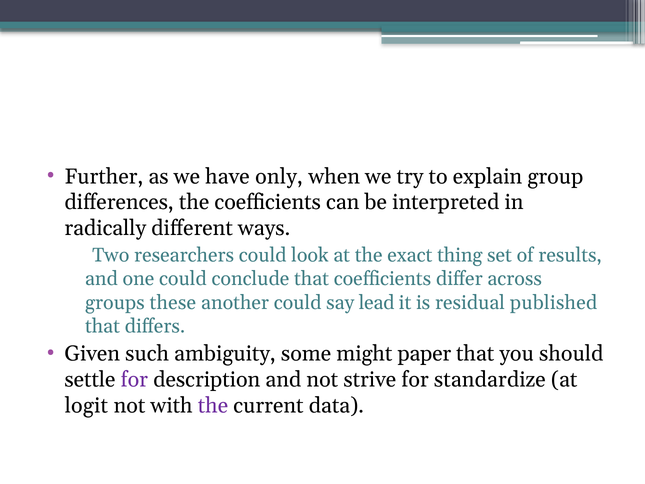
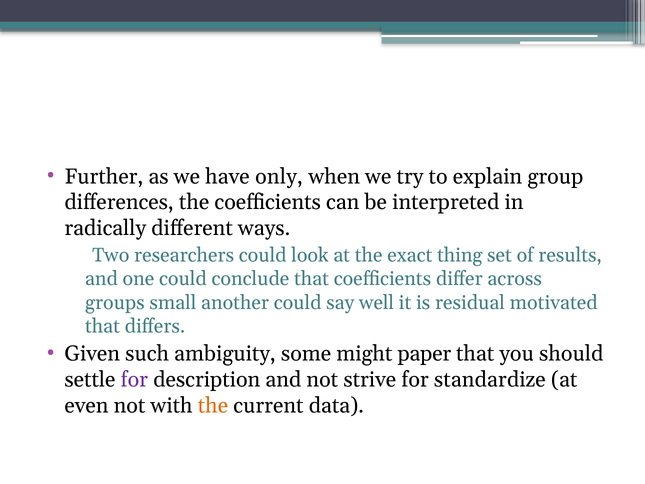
these: these -> small
lead: lead -> well
published: published -> motivated
logit: logit -> even
the at (213, 405) colour: purple -> orange
